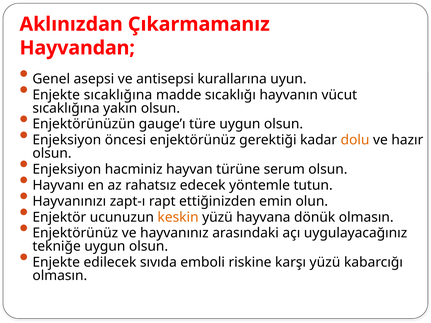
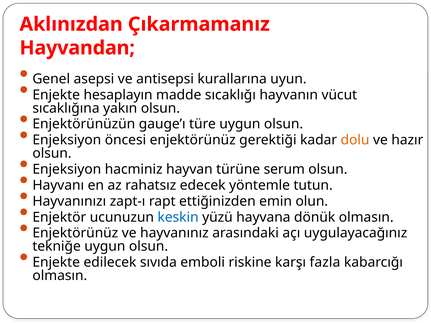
Enjekte sıcaklığına: sıcaklığına -> hesaplayın
keskin colour: orange -> blue
karşı yüzü: yüzü -> fazla
